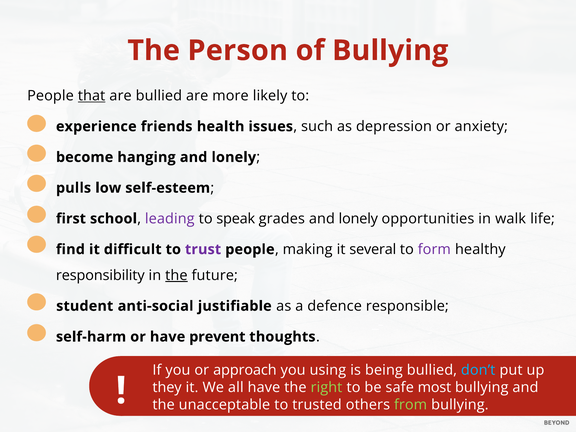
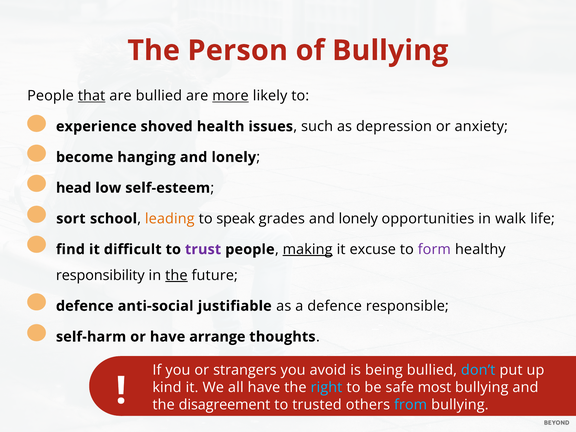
more underline: none -> present
friends: friends -> shoved
pulls: pulls -> head
first: first -> sort
leading colour: purple -> orange
making underline: none -> present
several: several -> excuse
student at (85, 306): student -> defence
prevent: prevent -> arrange
approach: approach -> strangers
using: using -> avoid
they: they -> kind
right colour: light green -> light blue
unacceptable: unacceptable -> disagreement
from colour: light green -> light blue
